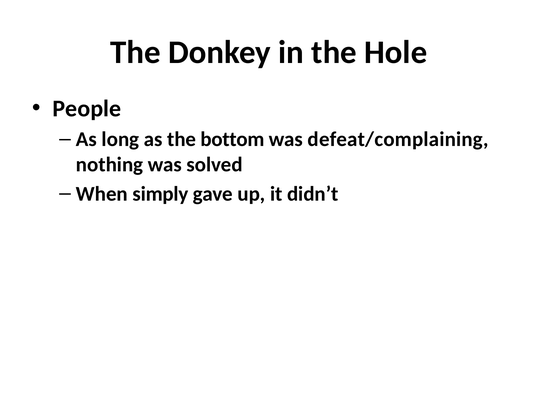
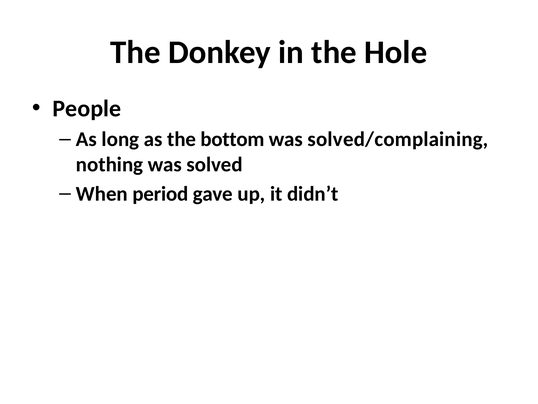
defeat/complaining: defeat/complaining -> solved/complaining
simply: simply -> period
